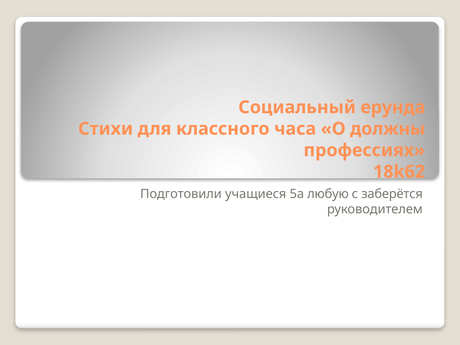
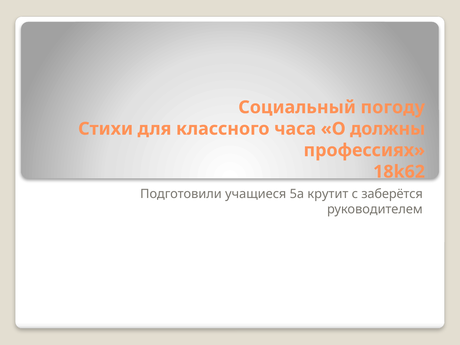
ерунда: ерунда -> погоду
любую: любую -> крутит
